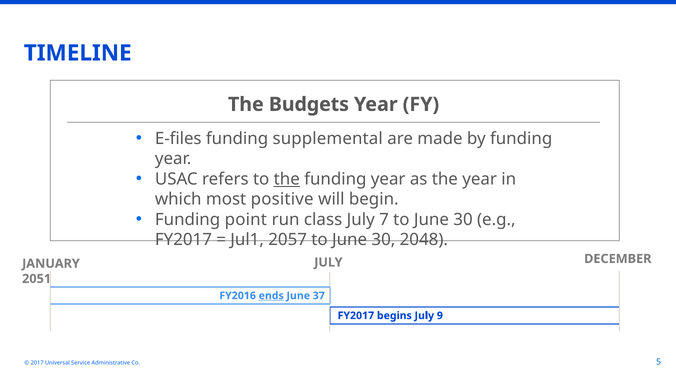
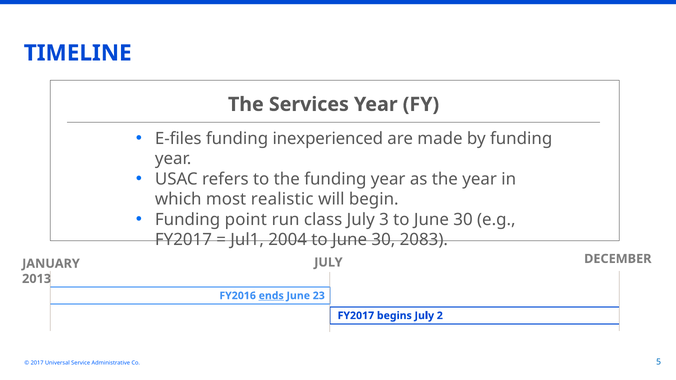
Budgets: Budgets -> Services
supplemental: supplemental -> inexperienced
the at (287, 179) underline: present -> none
positive: positive -> realistic
7: 7 -> 3
2057: 2057 -> 2004
2048: 2048 -> 2083
2051: 2051 -> 2013
37: 37 -> 23
9: 9 -> 2
